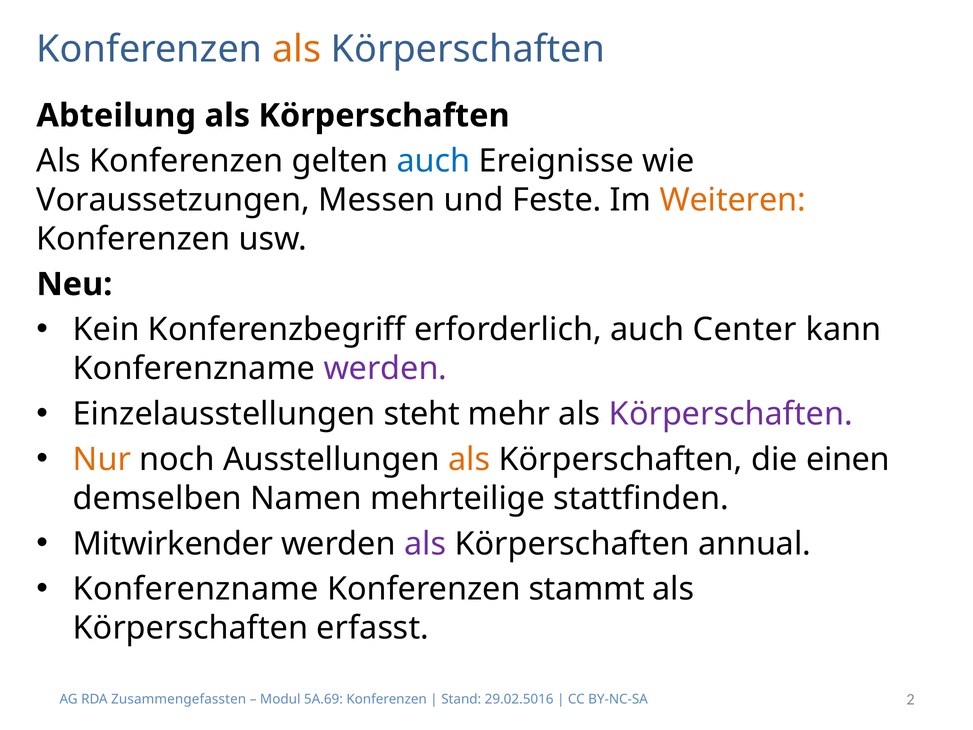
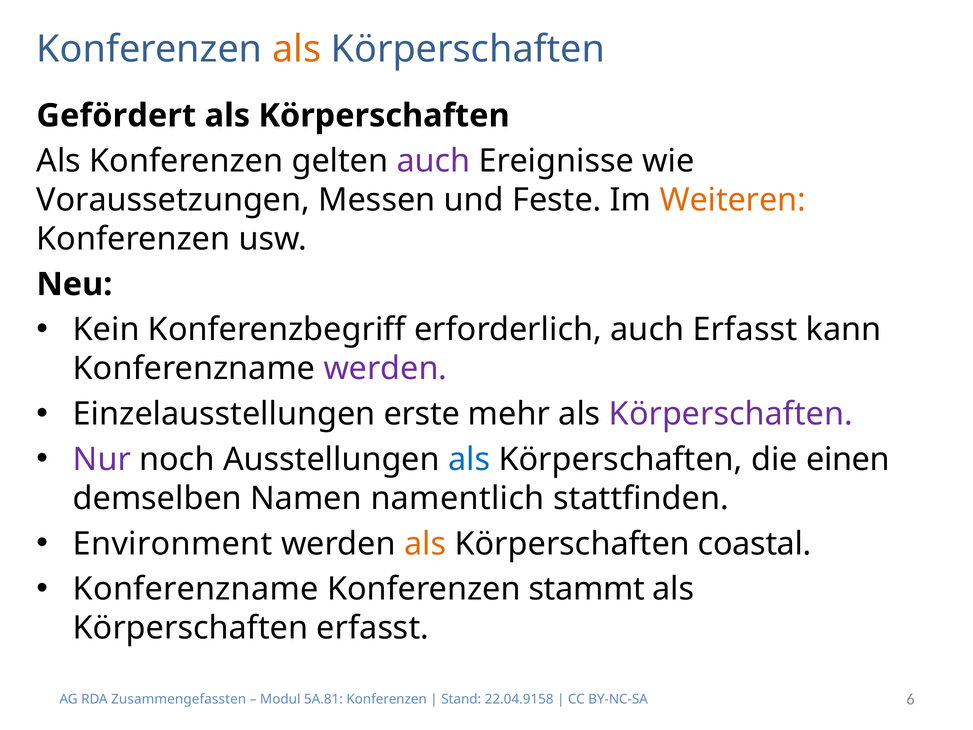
Abteilung: Abteilung -> Gefördert
auch at (434, 161) colour: blue -> purple
auch Center: Center -> Erfasst
steht: steht -> erste
Nur colour: orange -> purple
als at (469, 459) colour: orange -> blue
mehrteilige: mehrteilige -> namentlich
Mitwirkender: Mitwirkender -> Environment
als at (425, 544) colour: purple -> orange
annual: annual -> coastal
5A.69: 5A.69 -> 5A.81
29.02.5016: 29.02.5016 -> 22.04.9158
2: 2 -> 6
